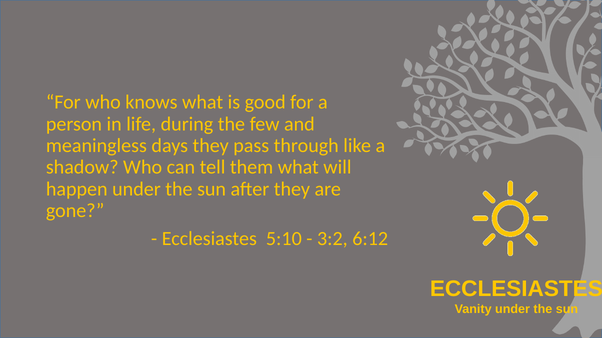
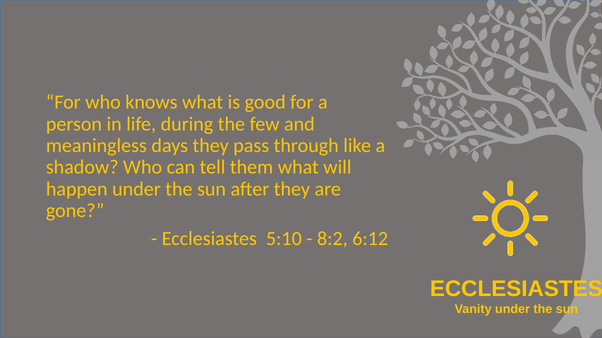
3:2: 3:2 -> 8:2
